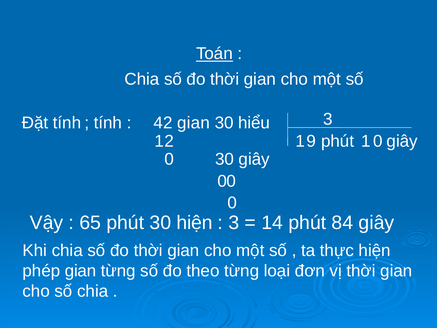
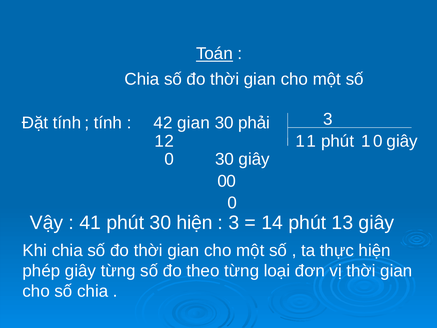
hiểu: hiểu -> phải
9 at (311, 141): 9 -> 1
65: 65 -> 41
84: 84 -> 13
phép gian: gian -> giây
